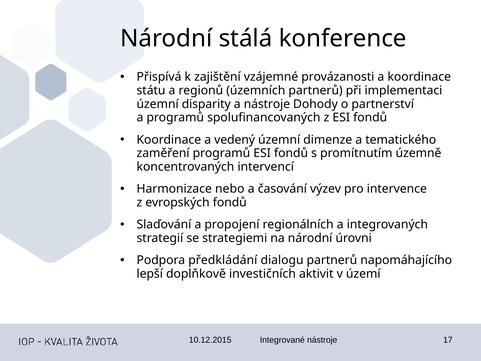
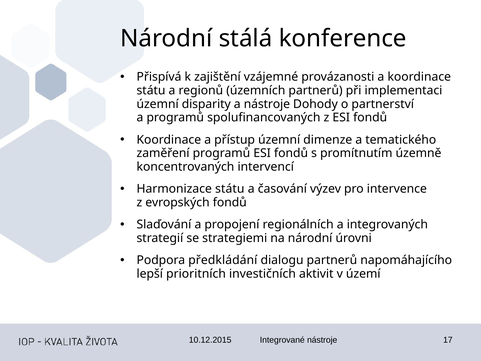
vedený: vedený -> přístup
Harmonizace nebo: nebo -> státu
doplňkově: doplňkově -> prioritních
